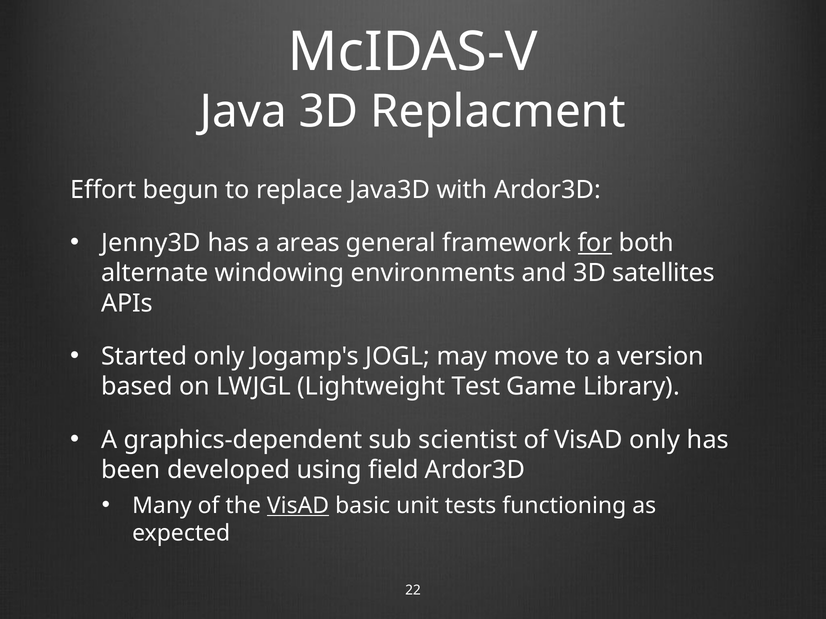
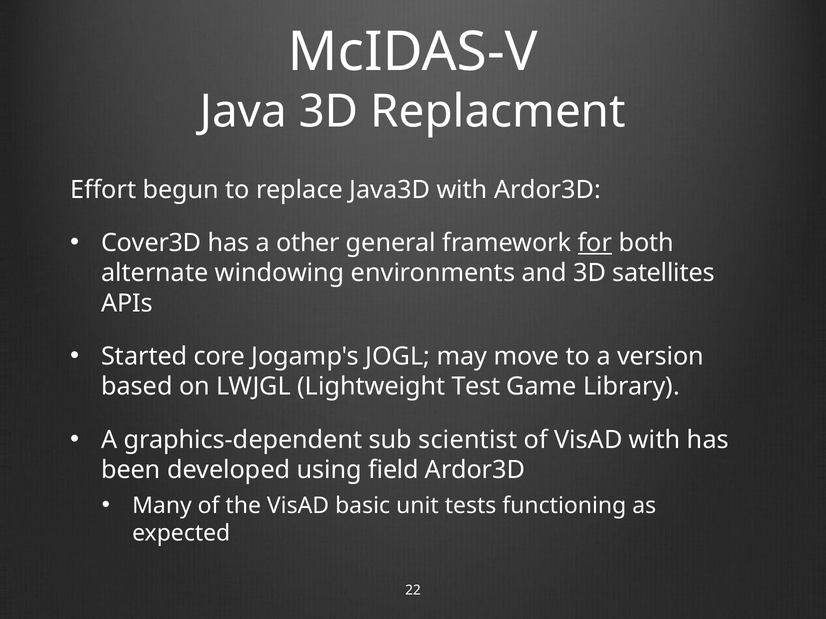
Jenny3D: Jenny3D -> Cover3D
areas: areas -> other
Started only: only -> core
VisAD only: only -> with
VisAD at (298, 506) underline: present -> none
